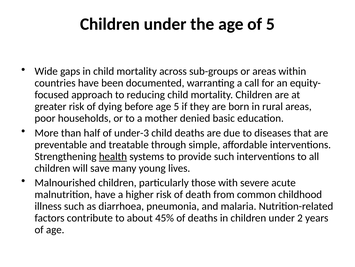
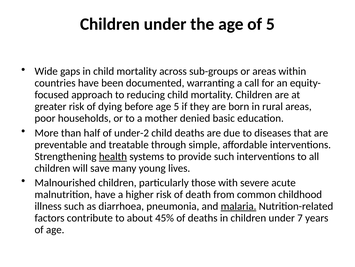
under-3: under-3 -> under-2
malaria underline: none -> present
2: 2 -> 7
